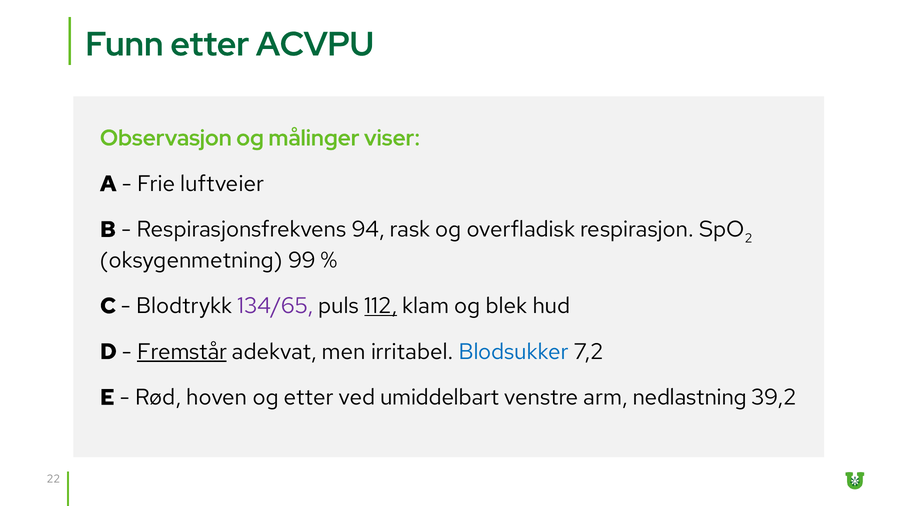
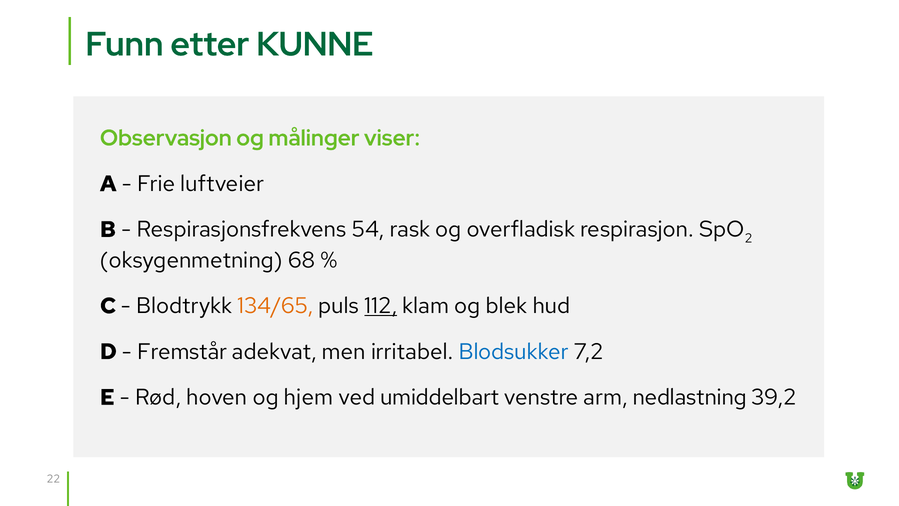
ACVPU: ACVPU -> KUNNE
94: 94 -> 54
99: 99 -> 68
134/65 colour: purple -> orange
Fremstår underline: present -> none
og etter: etter -> hjem
